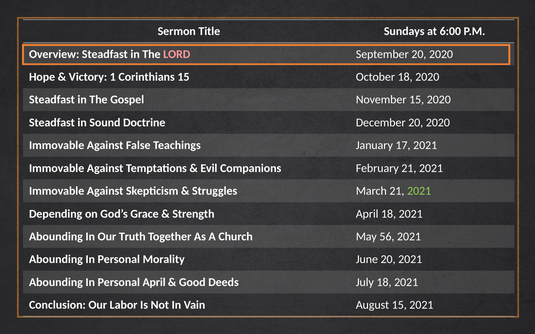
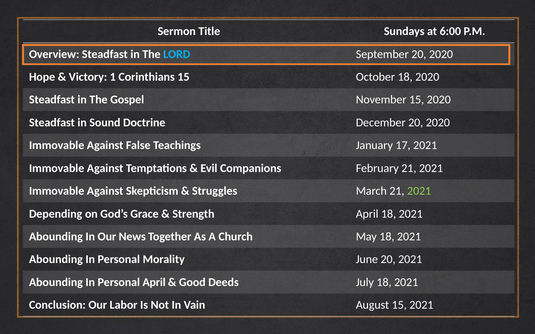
LORD colour: pink -> light blue
Truth: Truth -> News
May 56: 56 -> 18
